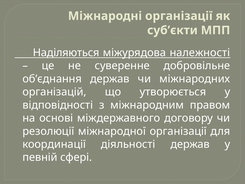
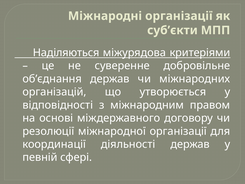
належності: належності -> критеріями
